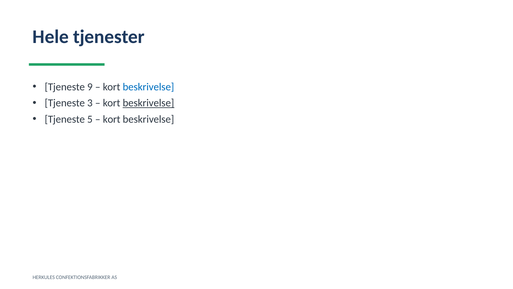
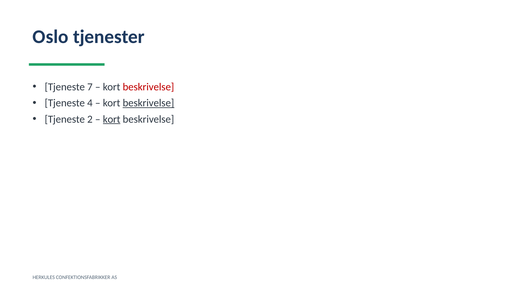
Hele: Hele -> Oslo
9: 9 -> 7
beskrivelse at (148, 87) colour: blue -> red
3: 3 -> 4
5: 5 -> 2
kort at (112, 119) underline: none -> present
